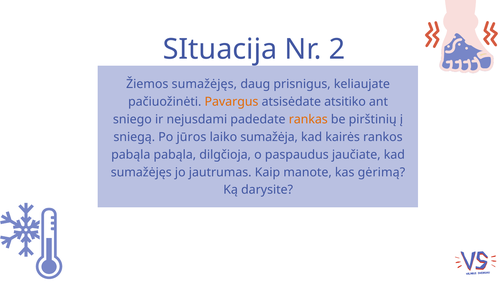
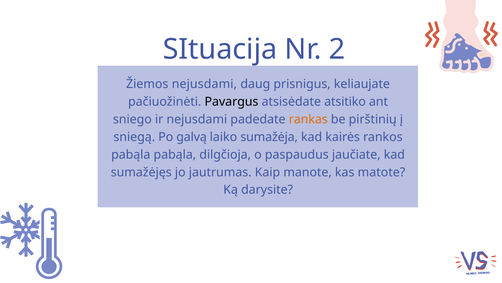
Žiemos sumažėjęs: sumažėjęs -> nejusdami
Pavargus colour: orange -> black
jūros: jūros -> galvą
gėrimą: gėrimą -> matote
